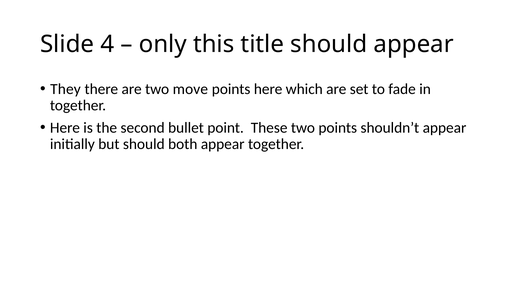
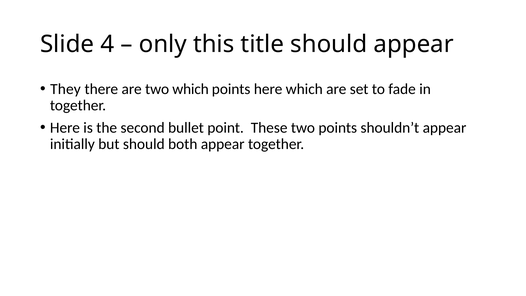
two move: move -> which
